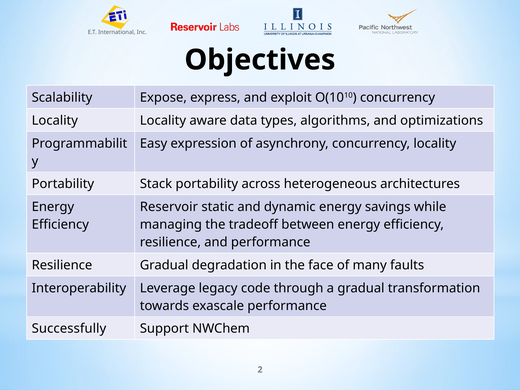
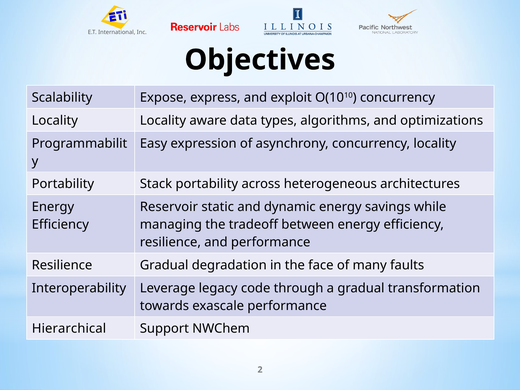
Successfully: Successfully -> Hierarchical
